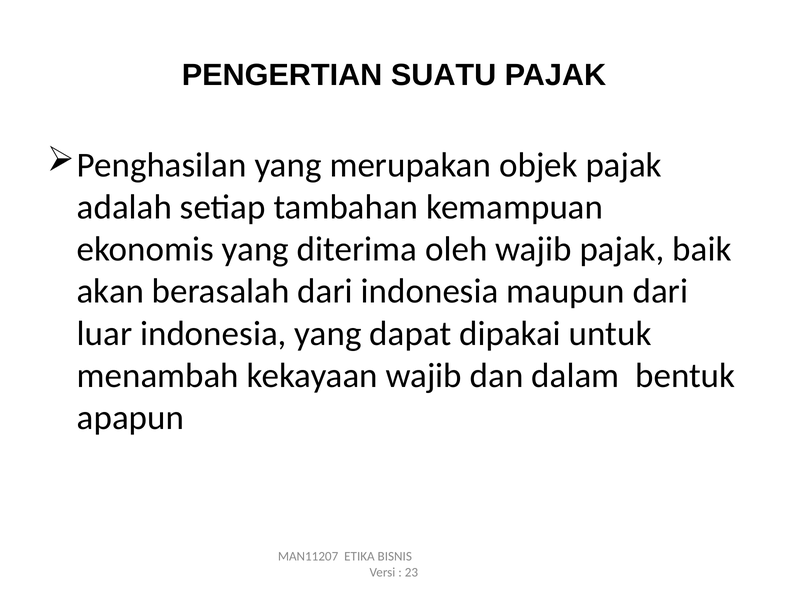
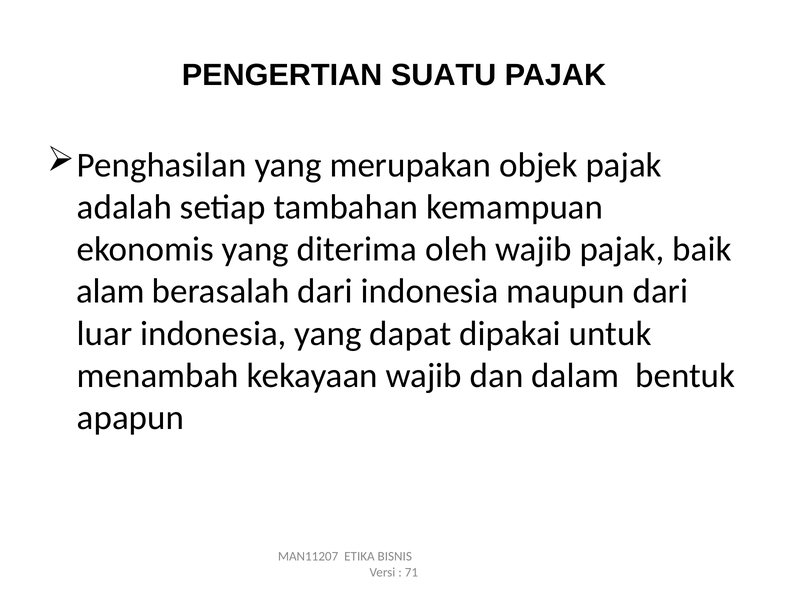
akan: akan -> alam
23: 23 -> 71
